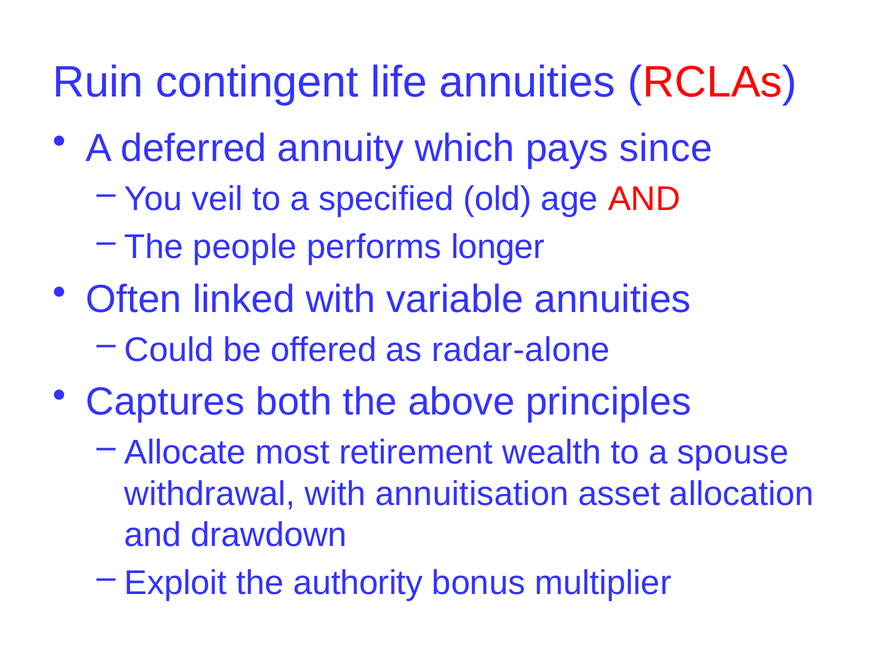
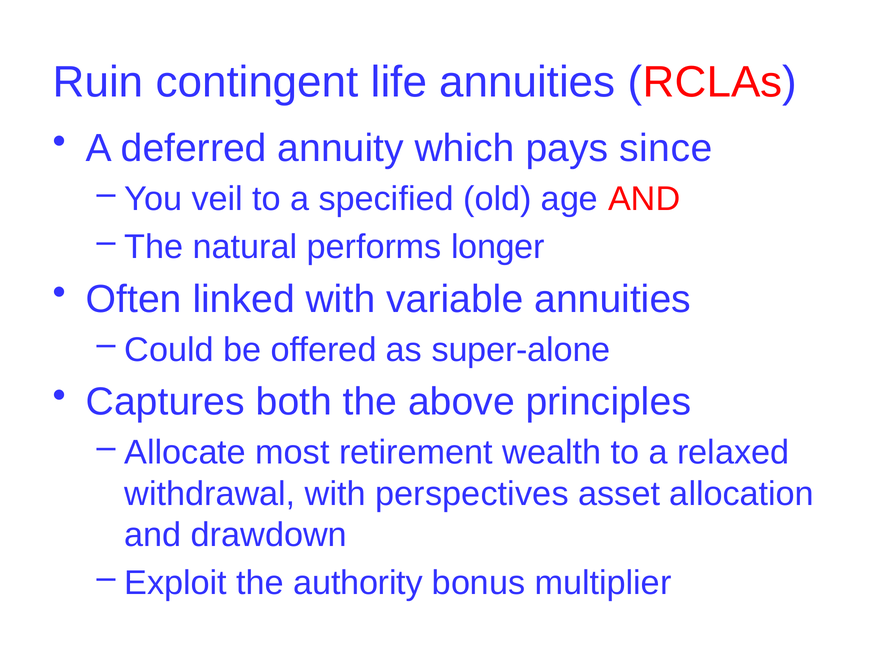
people: people -> natural
radar-alone: radar-alone -> super-alone
spouse: spouse -> relaxed
annuitisation: annuitisation -> perspectives
